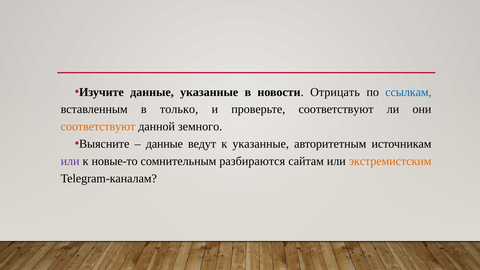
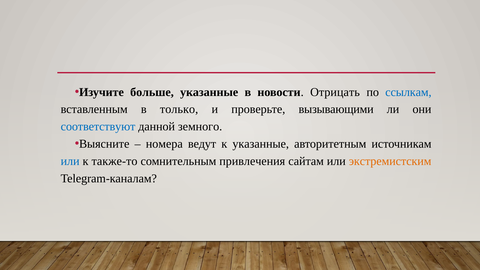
Изучите данные: данные -> больше
проверьте соответствуют: соответствуют -> вызывающими
соответствуют at (98, 127) colour: orange -> blue
данные at (164, 144): данные -> номера
или at (70, 161) colour: purple -> blue
новые-то: новые-то -> также-то
разбираются: разбираются -> привлечения
